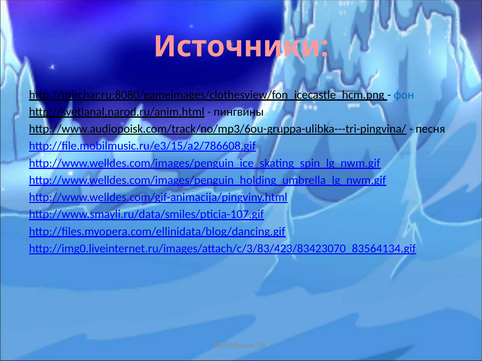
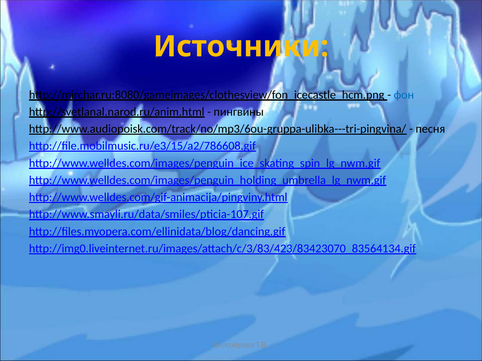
Источники colour: pink -> yellow
